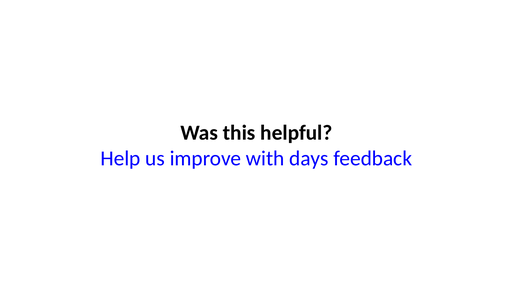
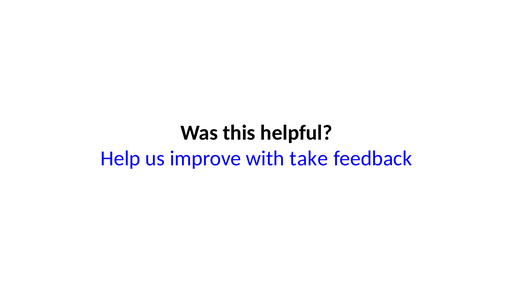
days: days -> take
